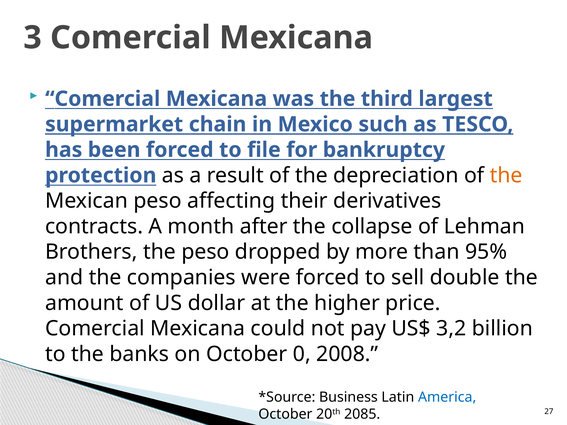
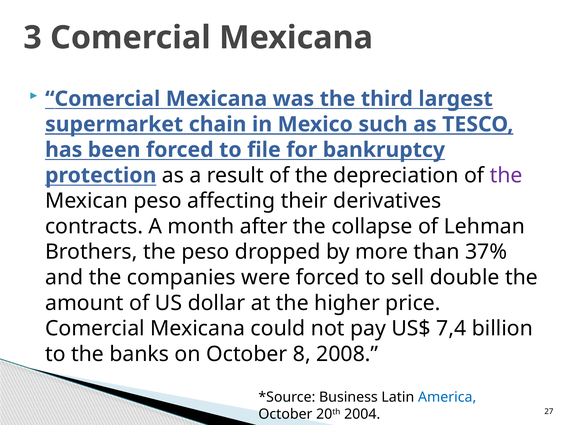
the at (506, 175) colour: orange -> purple
95%: 95% -> 37%
3,2: 3,2 -> 7,4
0: 0 -> 8
2085: 2085 -> 2004
